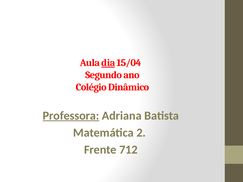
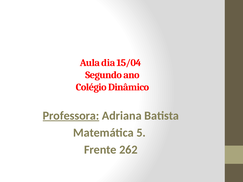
dia underline: present -> none
2: 2 -> 5
712: 712 -> 262
